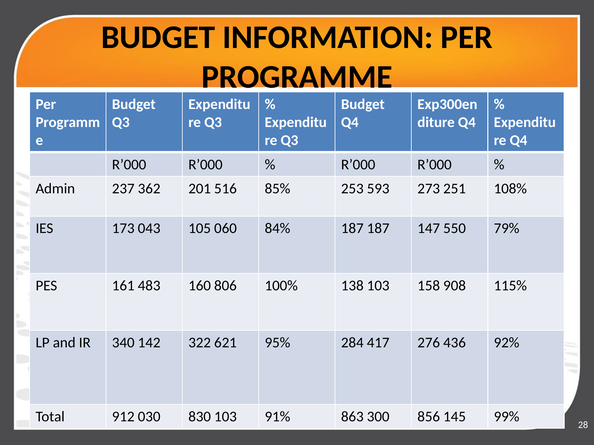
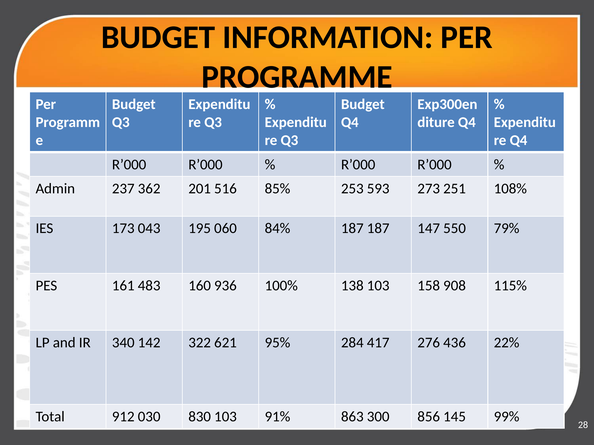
105: 105 -> 195
806: 806 -> 936
92%: 92% -> 22%
